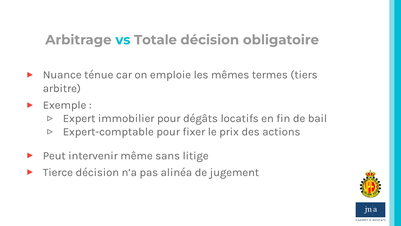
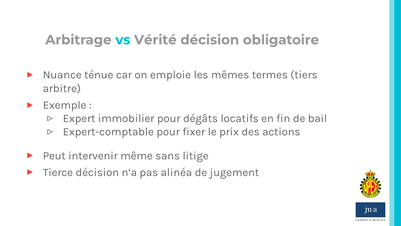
Totale: Totale -> Vérité
